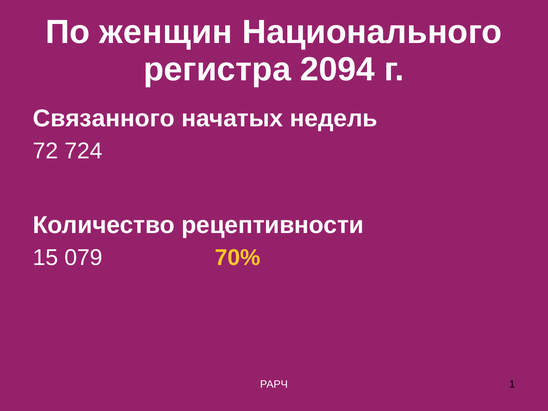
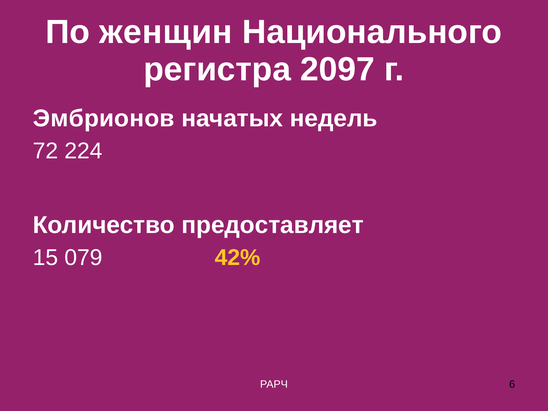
2094: 2094 -> 2097
Связанного: Связанного -> Эмбрионов
724: 724 -> 224
рецептивности: рецептивности -> предоставляет
70%: 70% -> 42%
1: 1 -> 6
